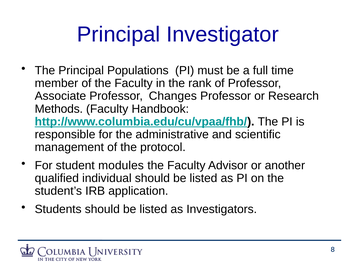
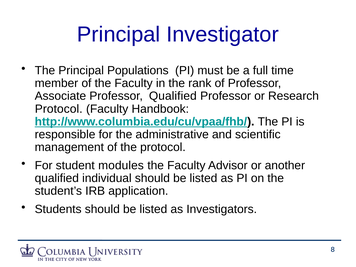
Professor Changes: Changes -> Qualified
Methods at (59, 109): Methods -> Protocol
